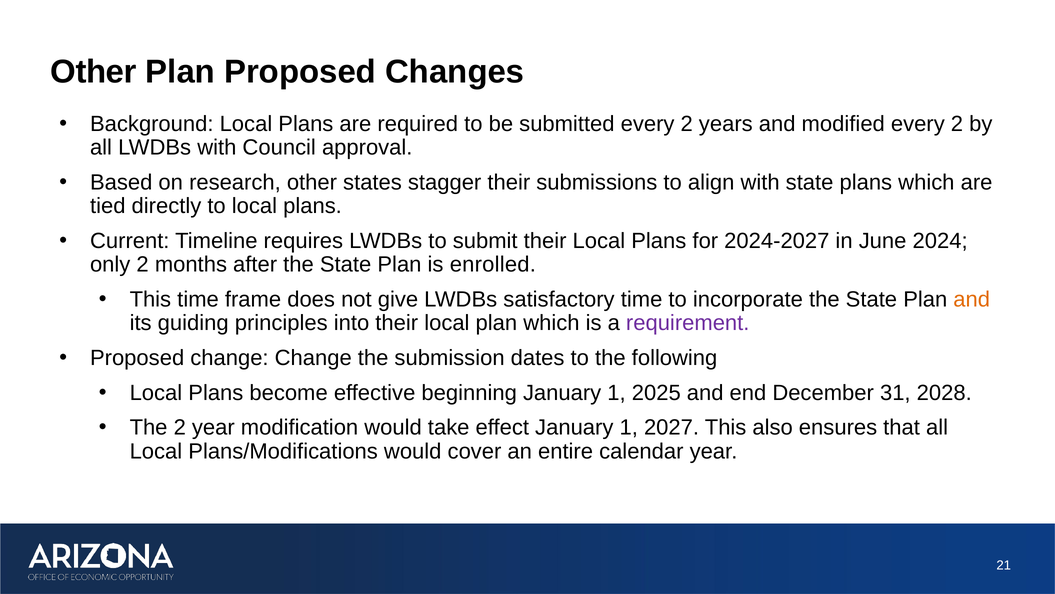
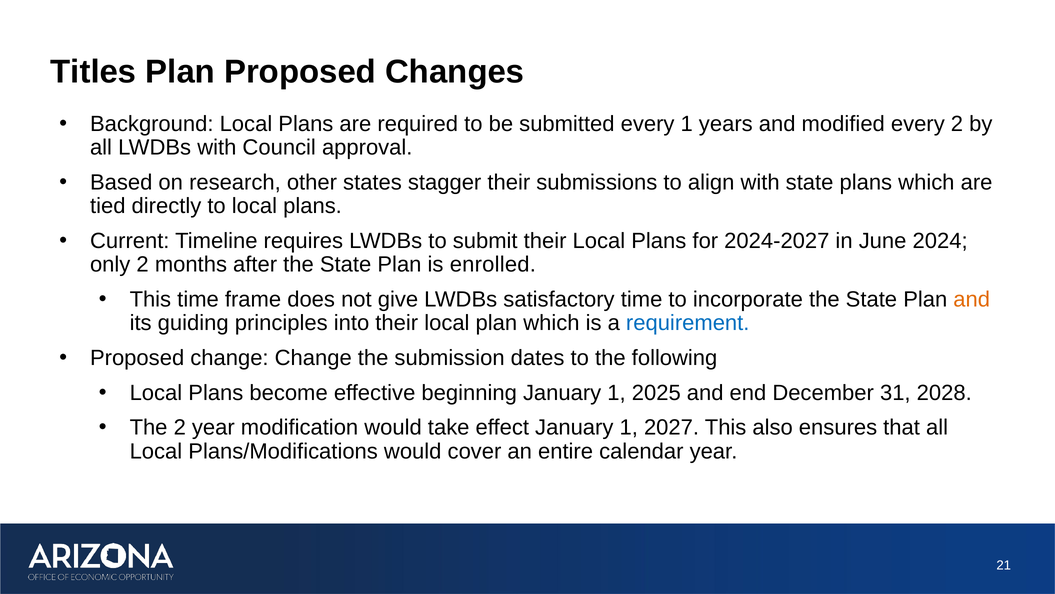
Other at (93, 72): Other -> Titles
submitted every 2: 2 -> 1
requirement colour: purple -> blue
